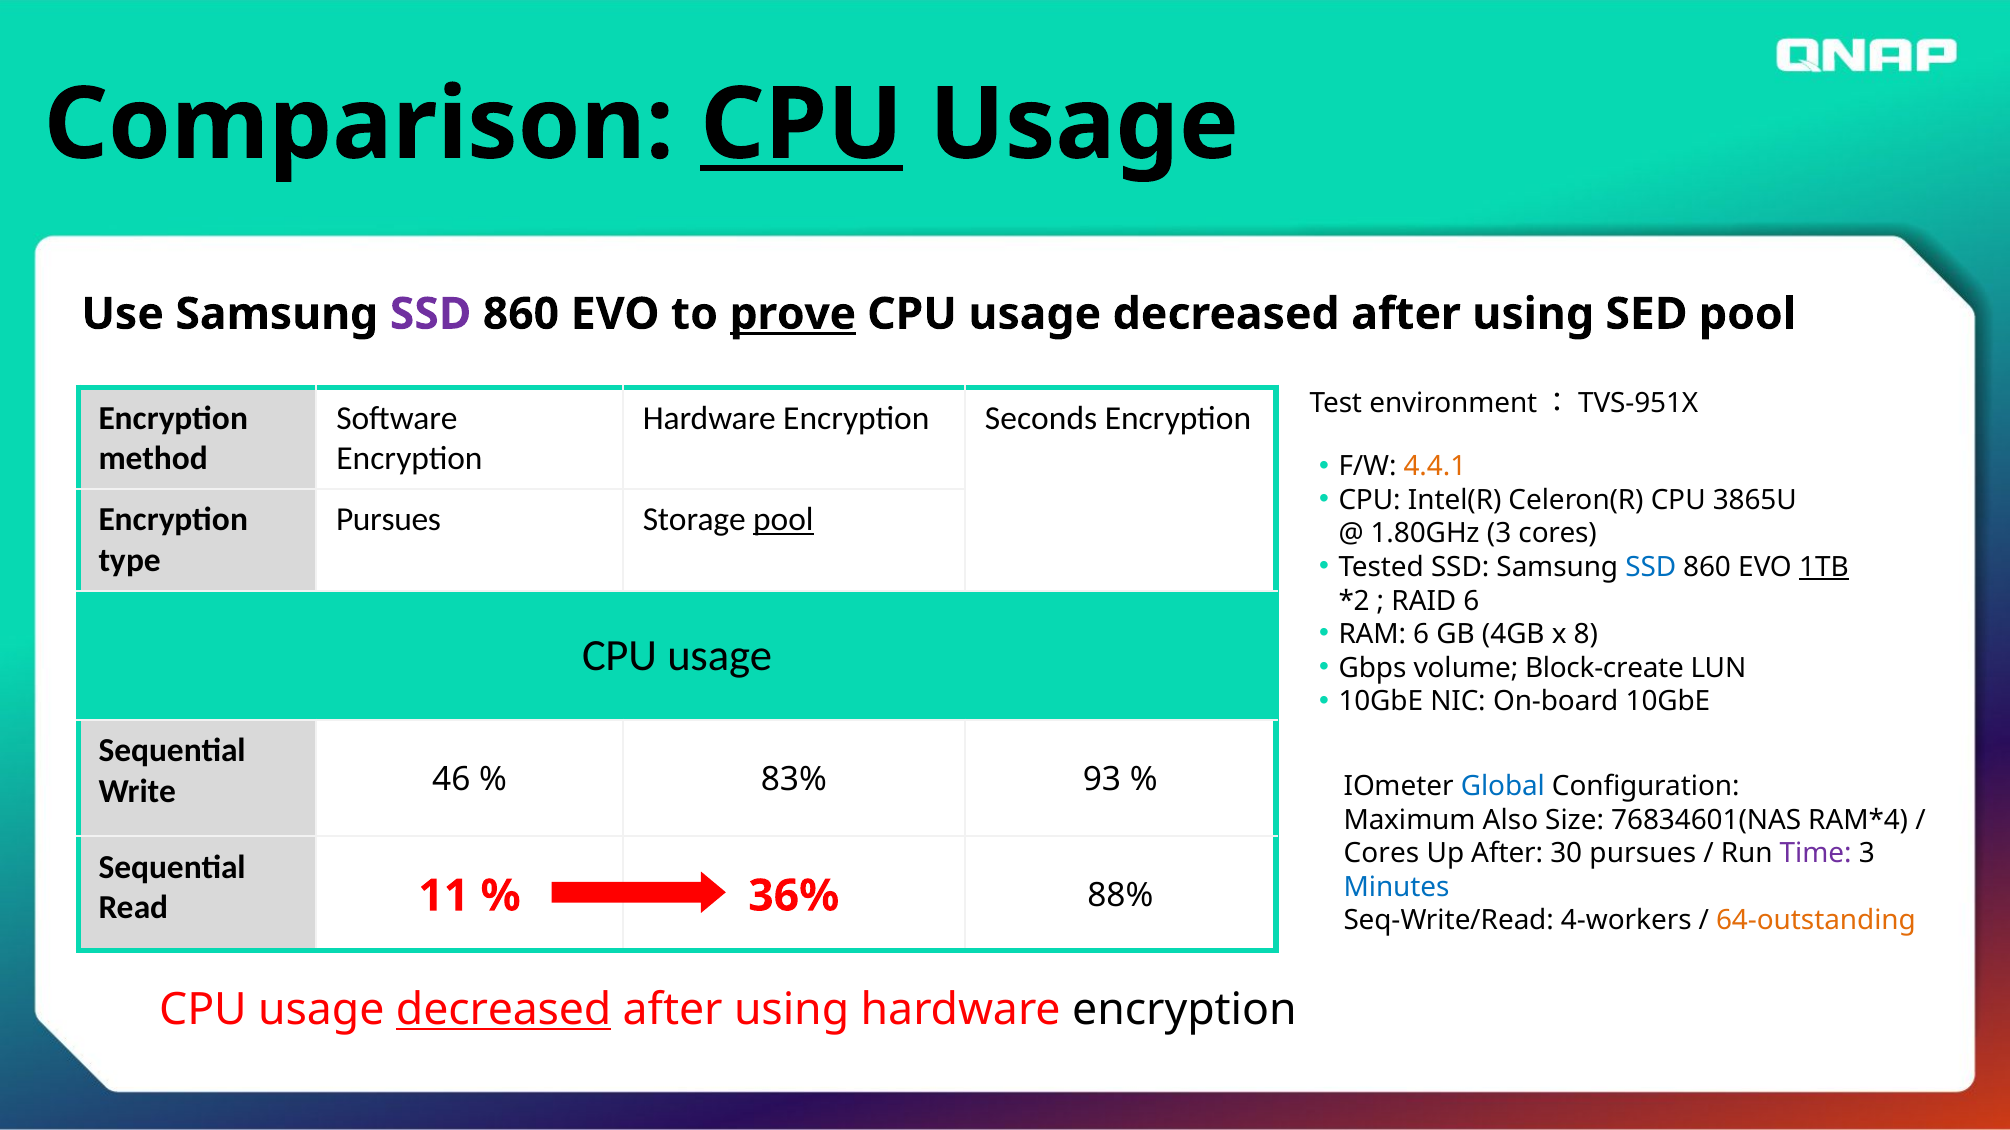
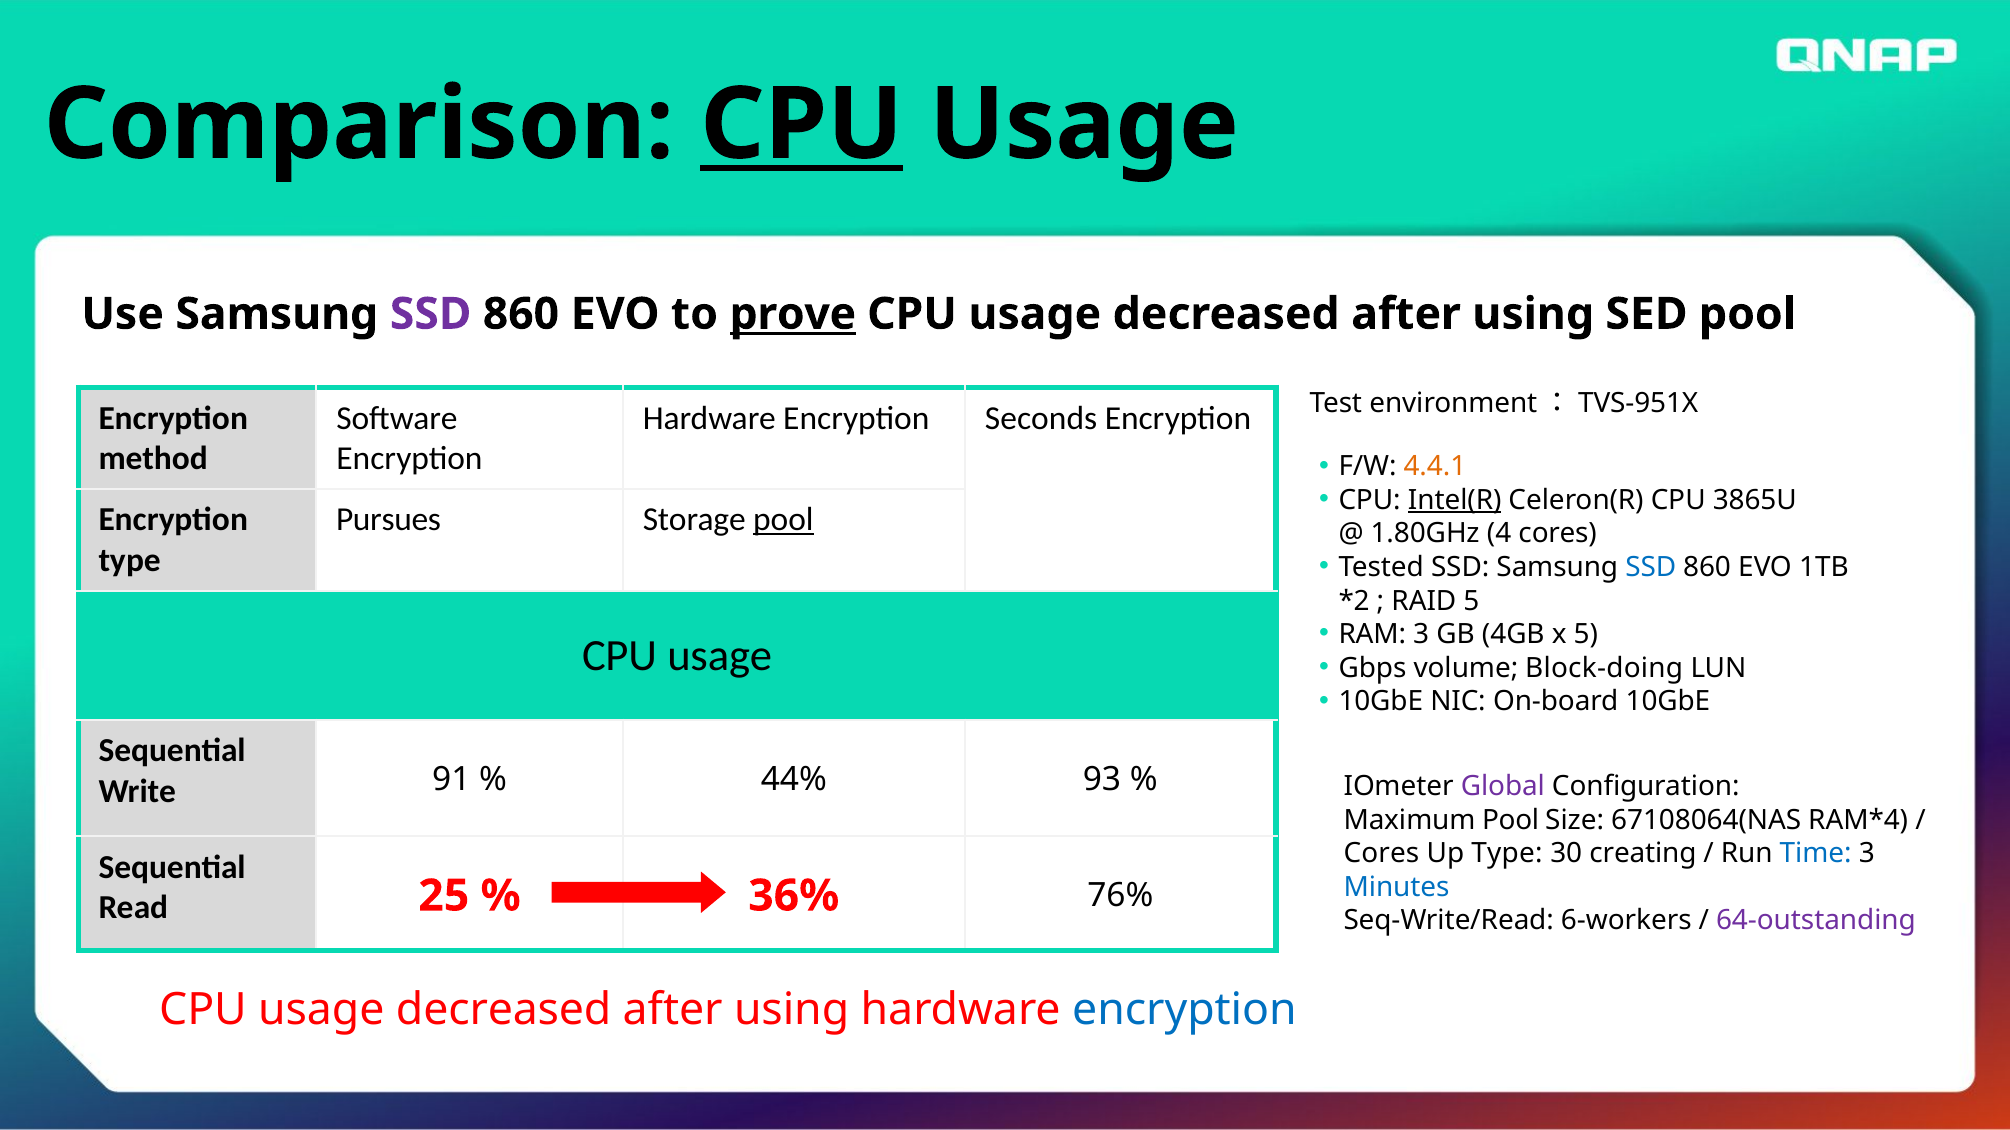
Intel(R underline: none -> present
1.80GHz 3: 3 -> 4
1TB underline: present -> none
RAID 6: 6 -> 5
RAM 6: 6 -> 3
x 8: 8 -> 5
Block-create: Block-create -> Block-doing
46: 46 -> 91
83%: 83% -> 44%
Global colour: blue -> purple
Maximum Also: Also -> Pool
76834601(NAS: 76834601(NAS -> 67108064(NAS
Up After: After -> Type
30 pursues: pursues -> creating
Time colour: purple -> blue
11: 11 -> 25
88%: 88% -> 76%
4-workers: 4-workers -> 6-workers
64-outstanding colour: orange -> purple
decreased at (504, 1010) underline: present -> none
encryption at (1184, 1010) colour: black -> blue
